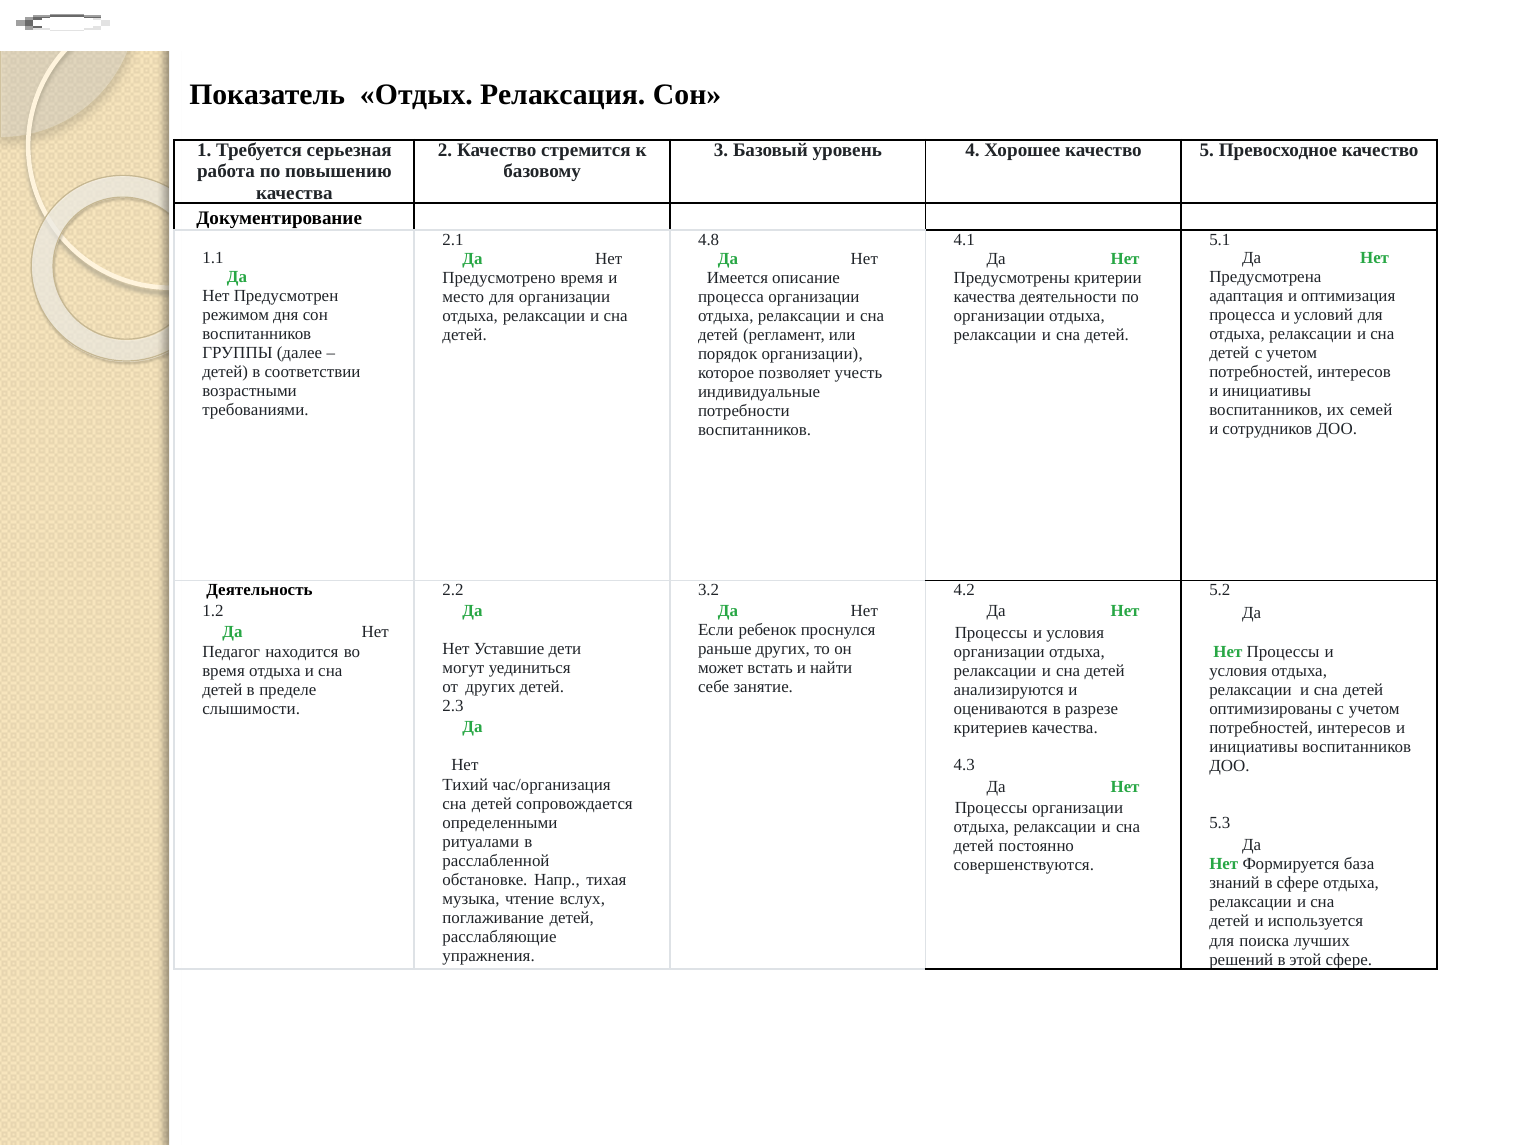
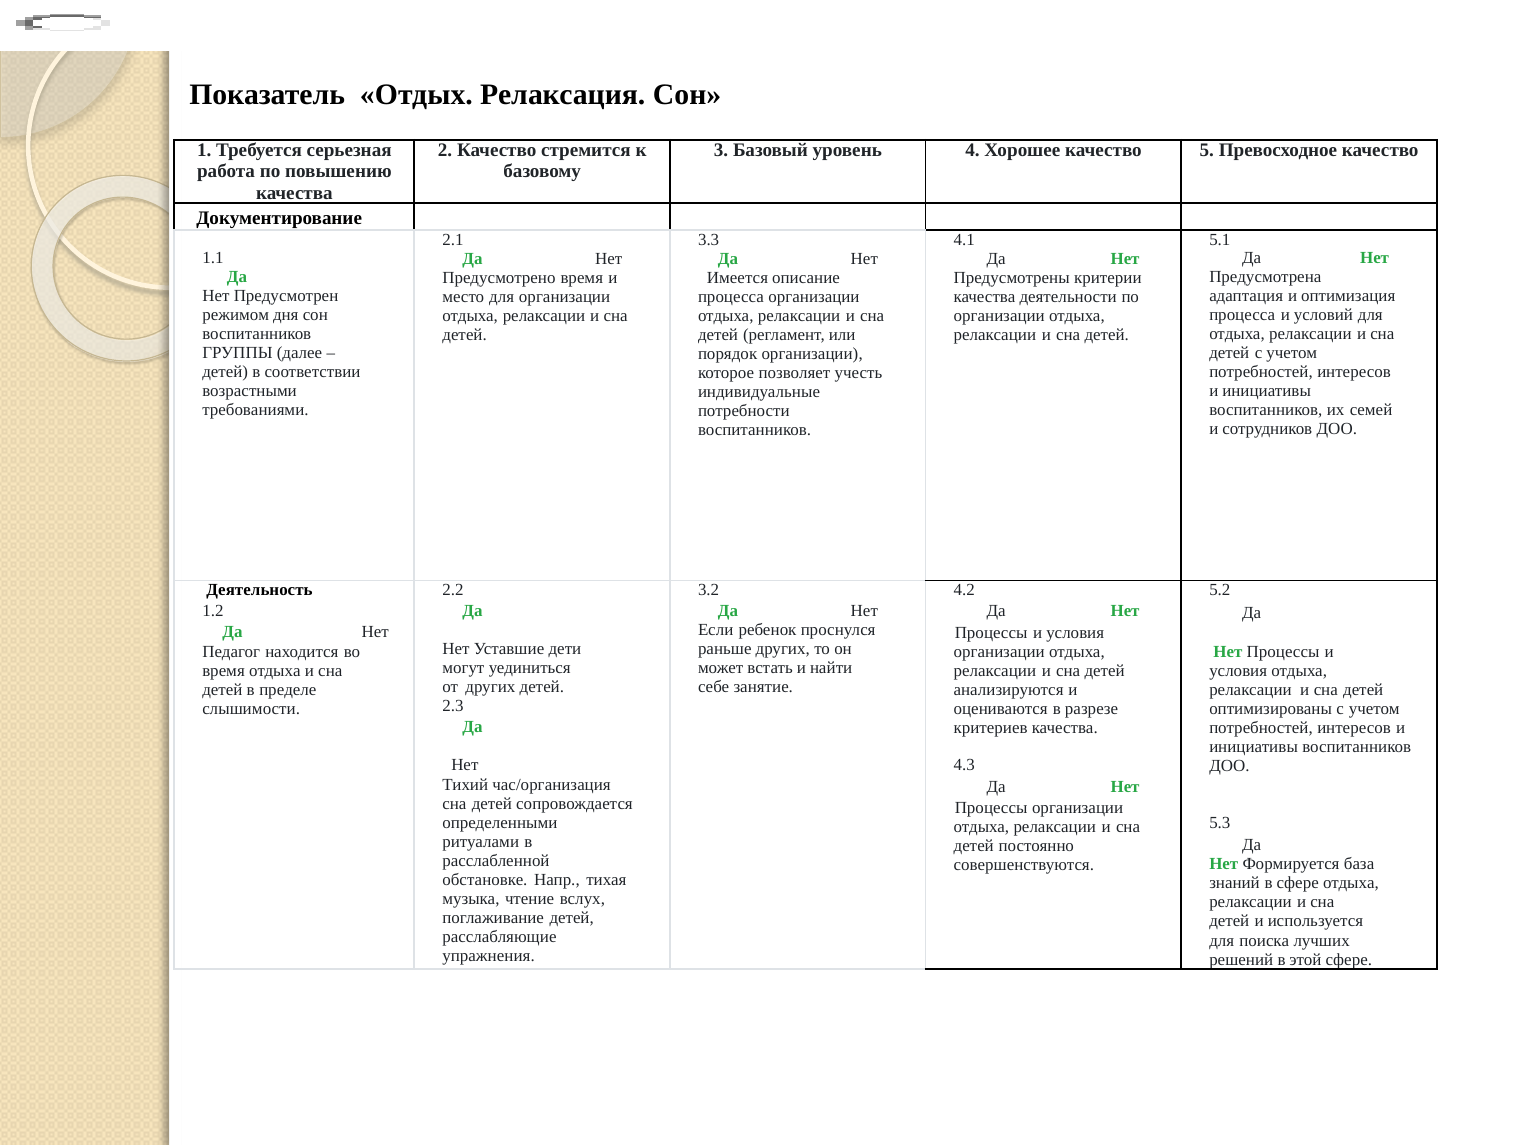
4.8: 4.8 -> 3.3
